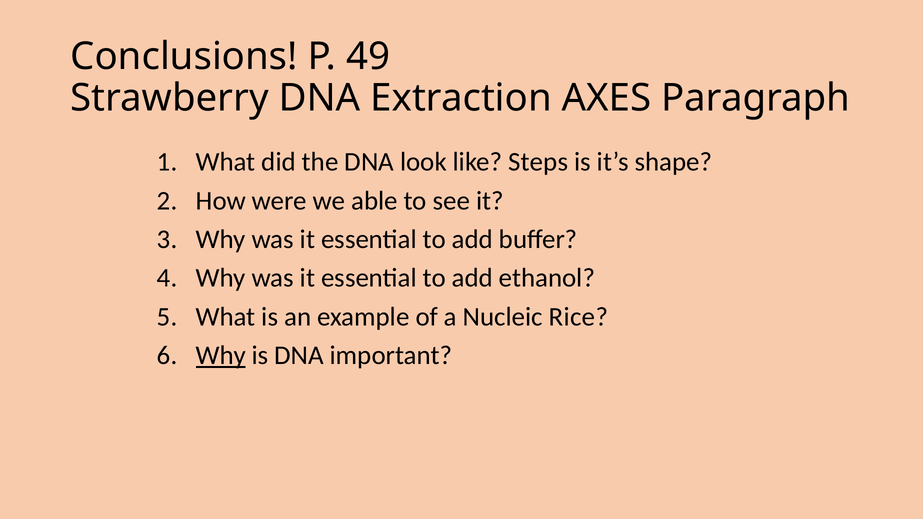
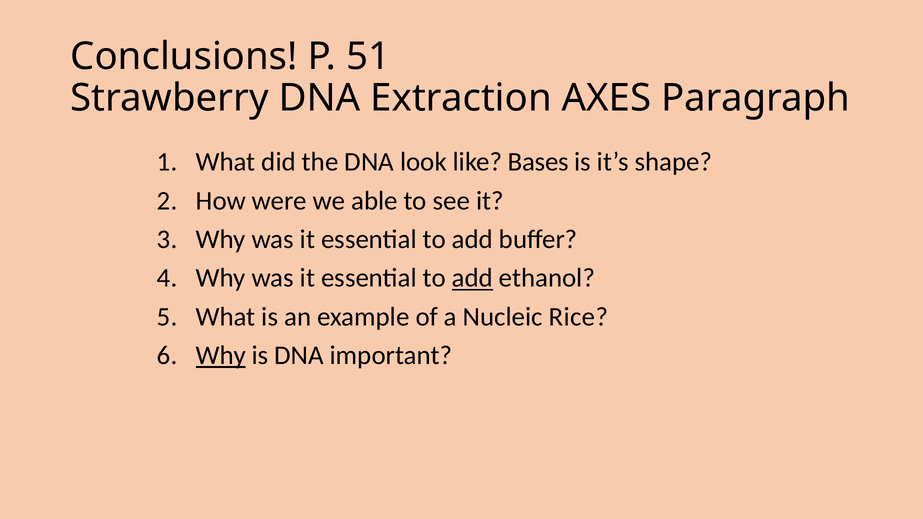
49: 49 -> 51
Steps: Steps -> Bases
add at (472, 278) underline: none -> present
